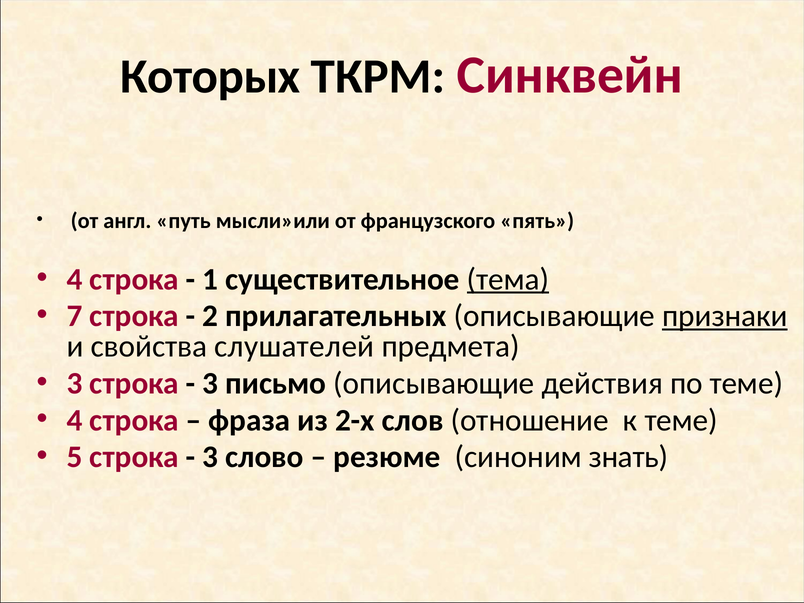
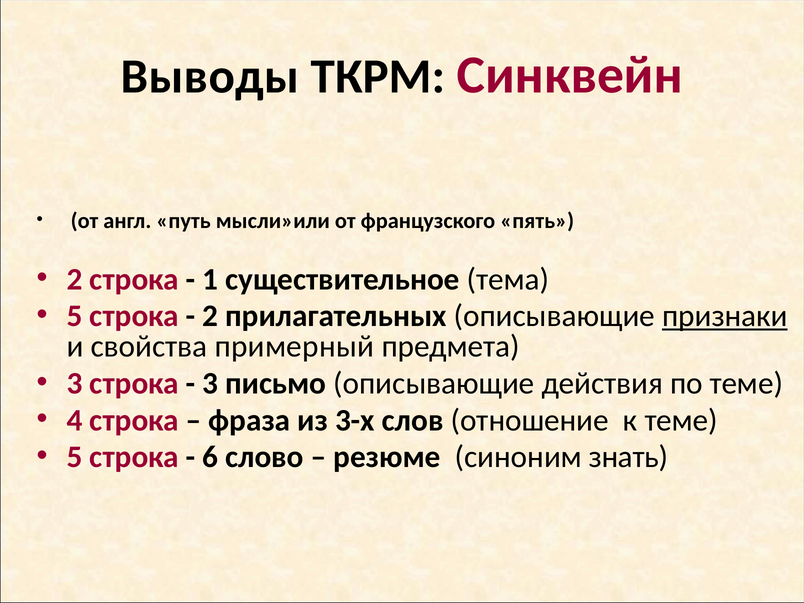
Которых: Которых -> Выводы
4 at (75, 279): 4 -> 2
тема underline: present -> none
7 at (75, 316): 7 -> 5
слушателей: слушателей -> примерный
2-х: 2-х -> 3-х
3 at (210, 457): 3 -> 6
